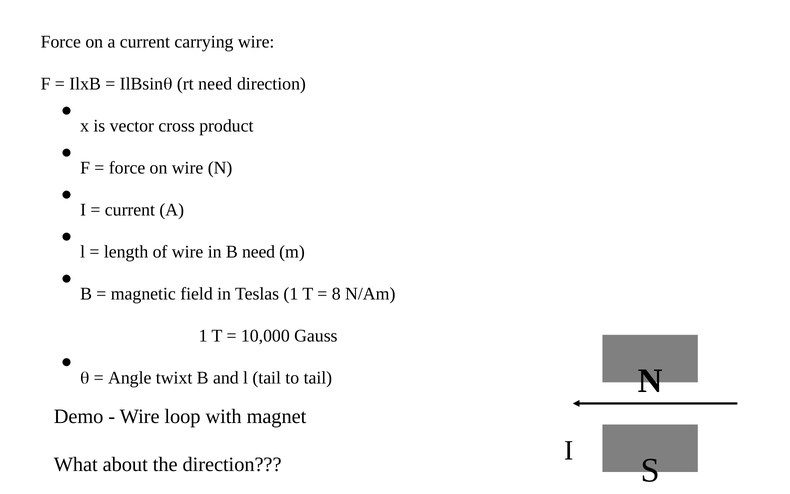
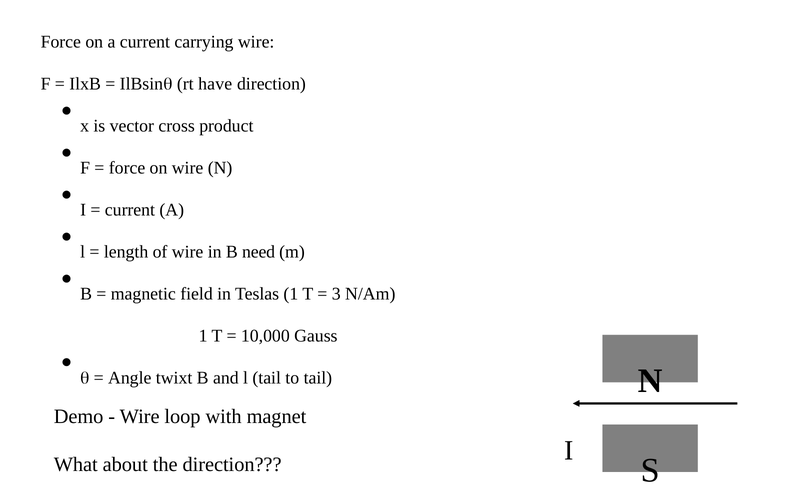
rt need: need -> have
8: 8 -> 3
